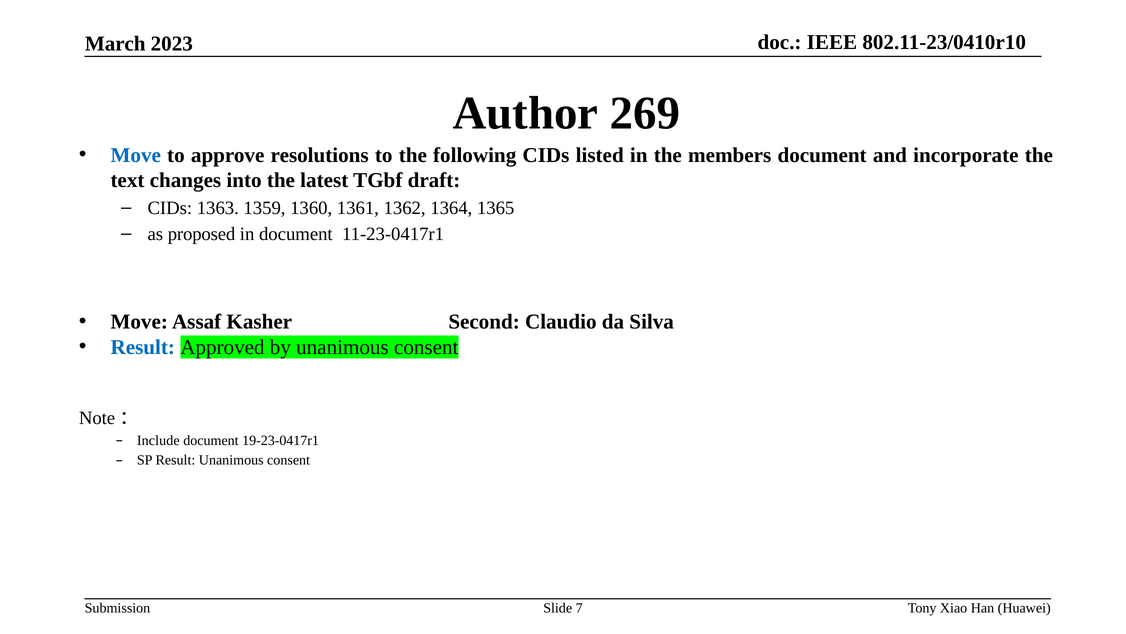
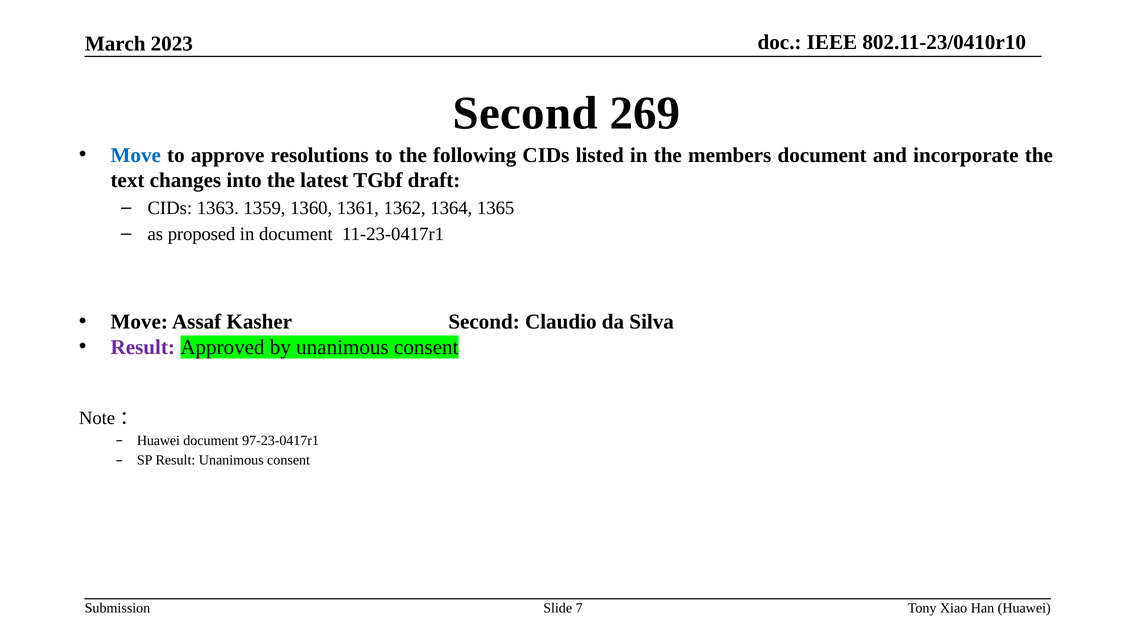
Author at (525, 113): Author -> Second
Result at (143, 347) colour: blue -> purple
Include at (158, 440): Include -> Huawei
19-23-0417r1: 19-23-0417r1 -> 97-23-0417r1
